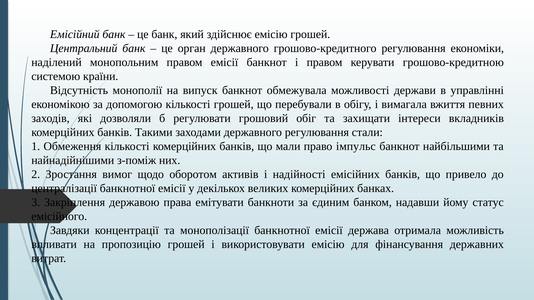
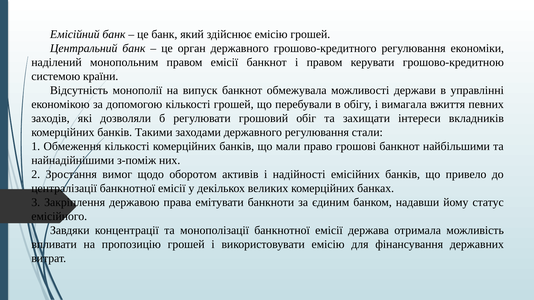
імпульс: імпульс -> грошові
